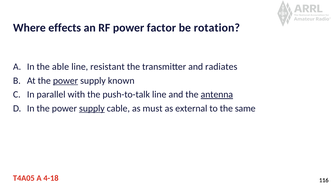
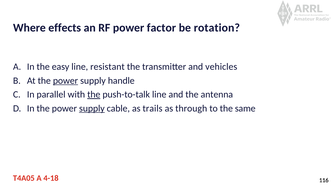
able: able -> easy
radiates: radiates -> vehicles
known: known -> handle
the at (94, 95) underline: none -> present
antenna underline: present -> none
must: must -> trails
external: external -> through
